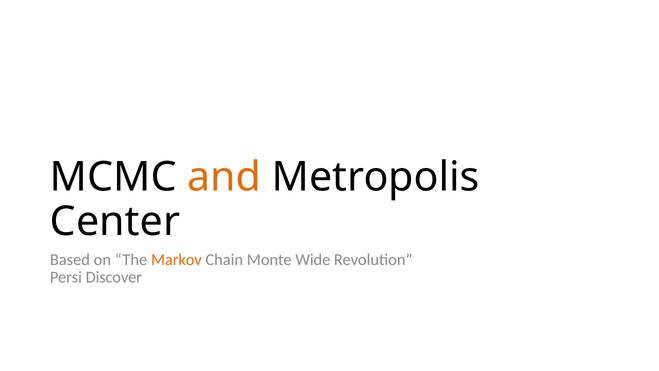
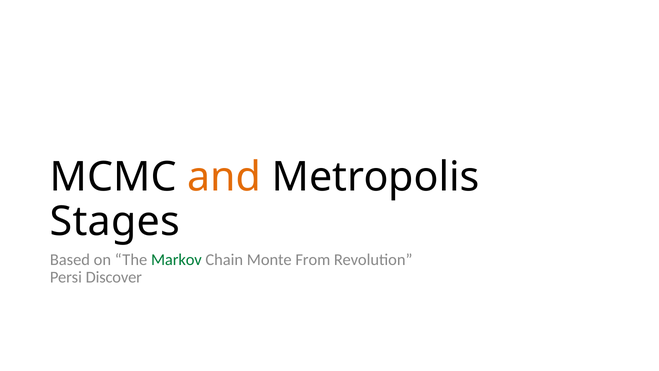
Center: Center -> Stages
Markov colour: orange -> green
Wide: Wide -> From
